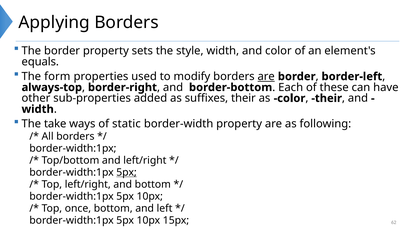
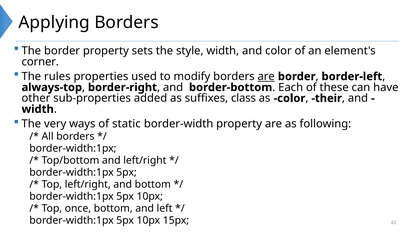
equals: equals -> corner
form: form -> rules
suffixes their: their -> class
take: take -> very
5px at (127, 173) underline: present -> none
